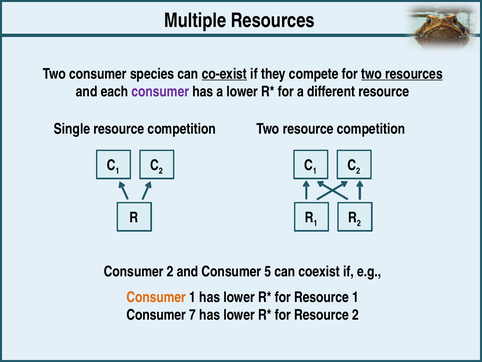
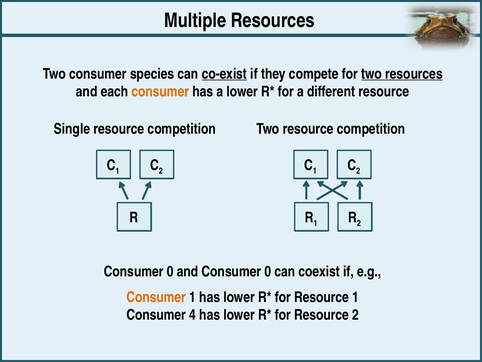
consumer at (160, 92) colour: purple -> orange
2 at (170, 271): 2 -> 0
and Consumer 5: 5 -> 0
7: 7 -> 4
